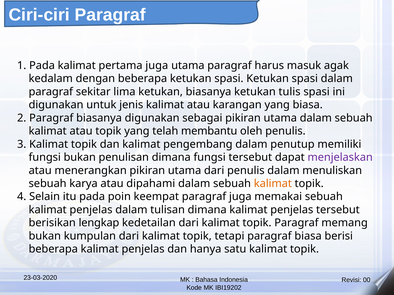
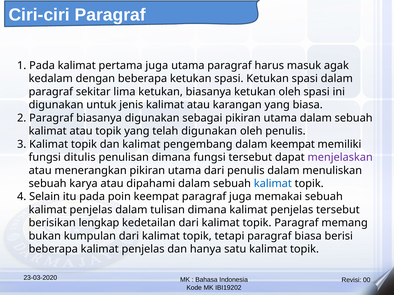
ketukan tulis: tulis -> oleh
telah membantu: membantu -> digunakan
dalam penutup: penutup -> keempat
fungsi bukan: bukan -> ditulis
kalimat at (273, 184) colour: orange -> blue
